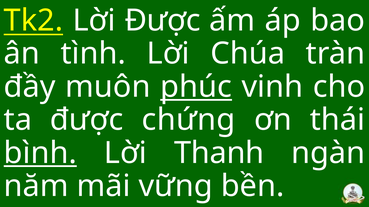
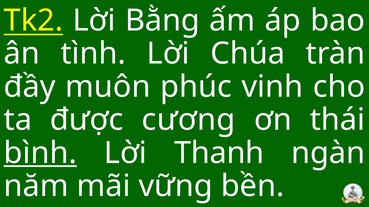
Lời Được: Được -> Bằng
phúc underline: present -> none
chứng: chứng -> cương
